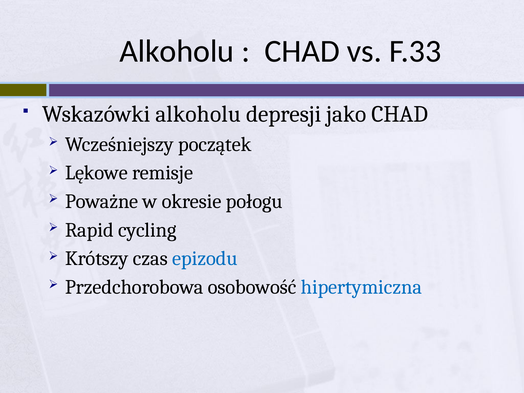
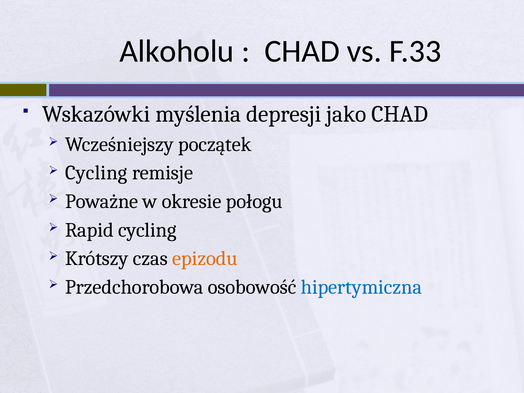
Wskazówki alkoholu: alkoholu -> myślenia
Lękowe at (96, 173): Lękowe -> Cycling
epizodu colour: blue -> orange
